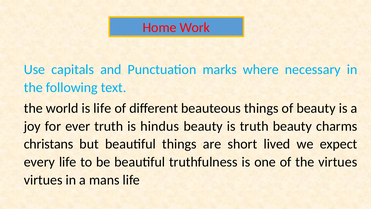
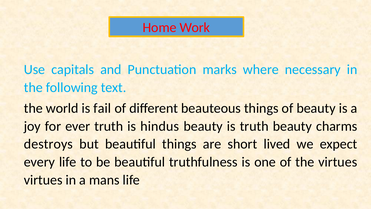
is life: life -> fail
christans: christans -> destroys
